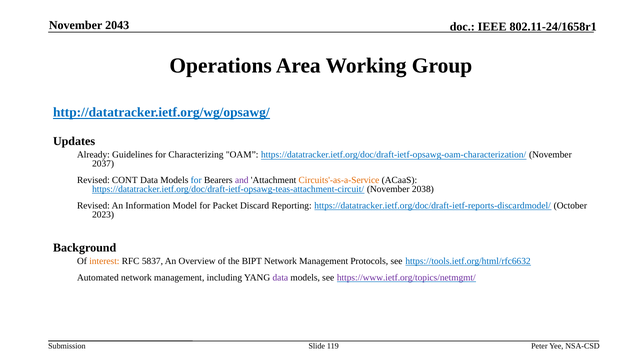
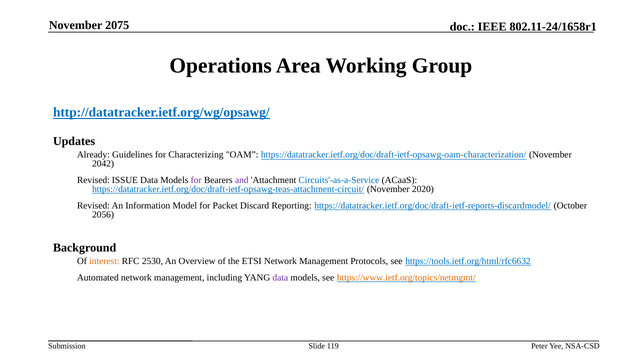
2043: 2043 -> 2075
2037: 2037 -> 2042
CONT: CONT -> ISSUE
for at (196, 180) colour: blue -> purple
Circuits'-as-a-Service colour: orange -> blue
2038: 2038 -> 2020
2023: 2023 -> 2056
5837: 5837 -> 2530
BIPT: BIPT -> ETSI
https://www.ietf.org/topics/netmgmt/ colour: purple -> orange
